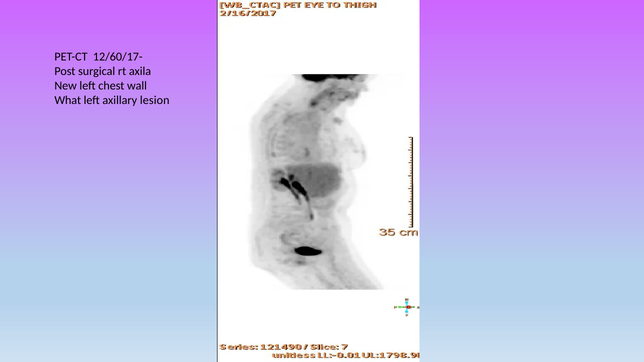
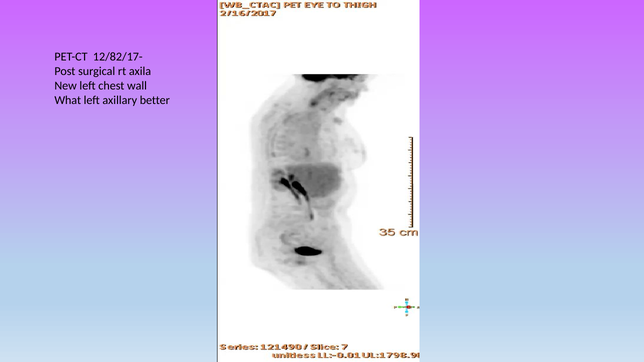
12/60/17-: 12/60/17- -> 12/82/17-
lesion: lesion -> better
